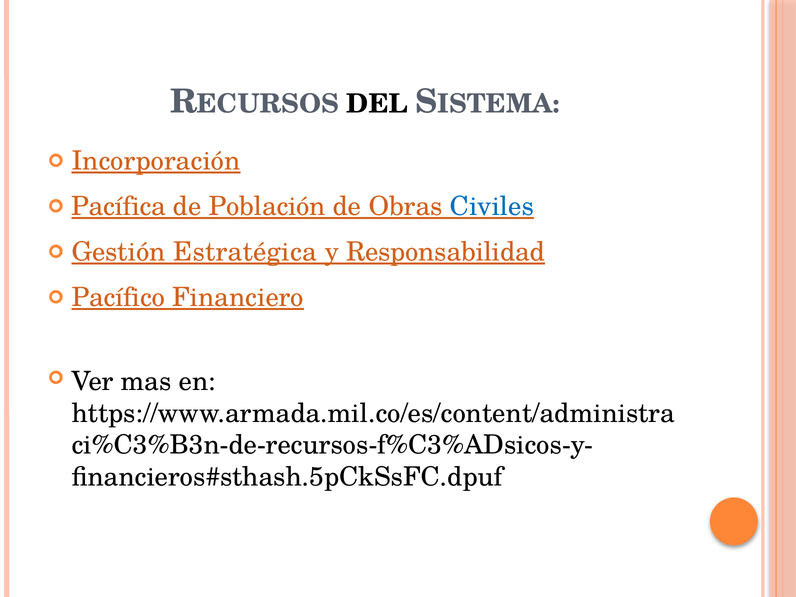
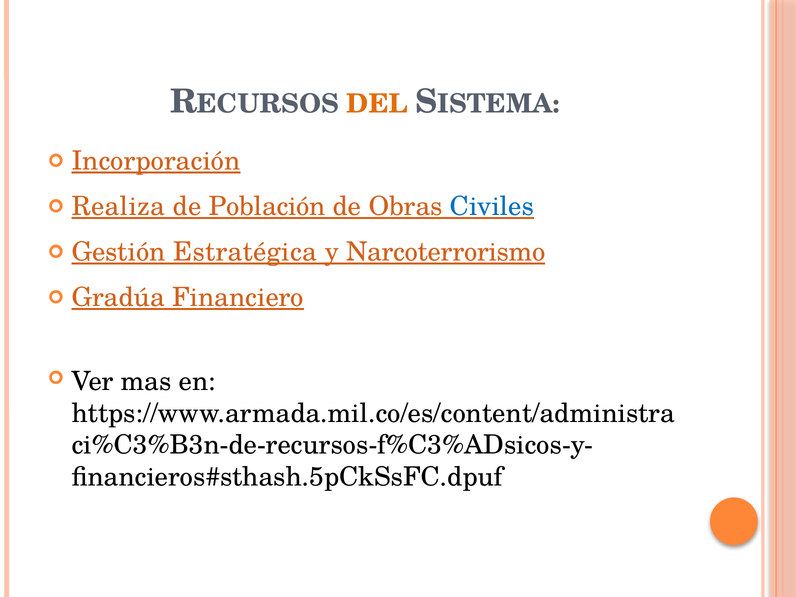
DEL colour: black -> orange
Pacífica: Pacífica -> Realiza
Responsabilidad: Responsabilidad -> Narcoterrorismo
Pacífico: Pacífico -> Gradúa
